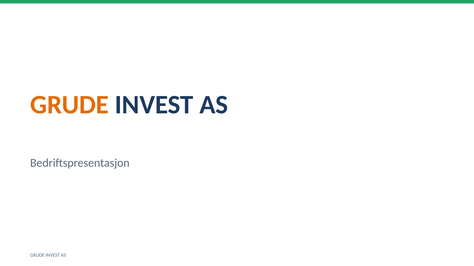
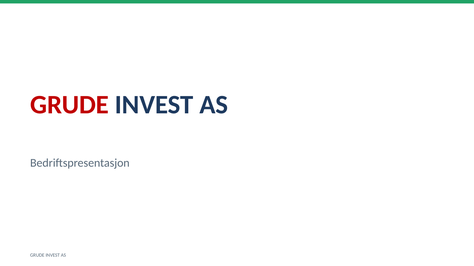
GRUDE at (69, 105) colour: orange -> red
